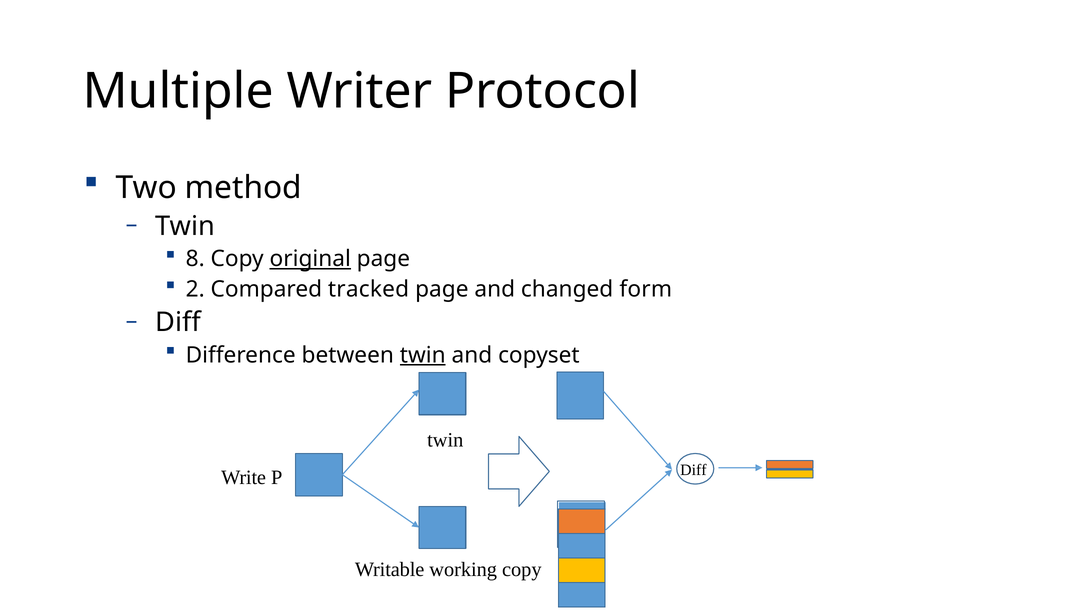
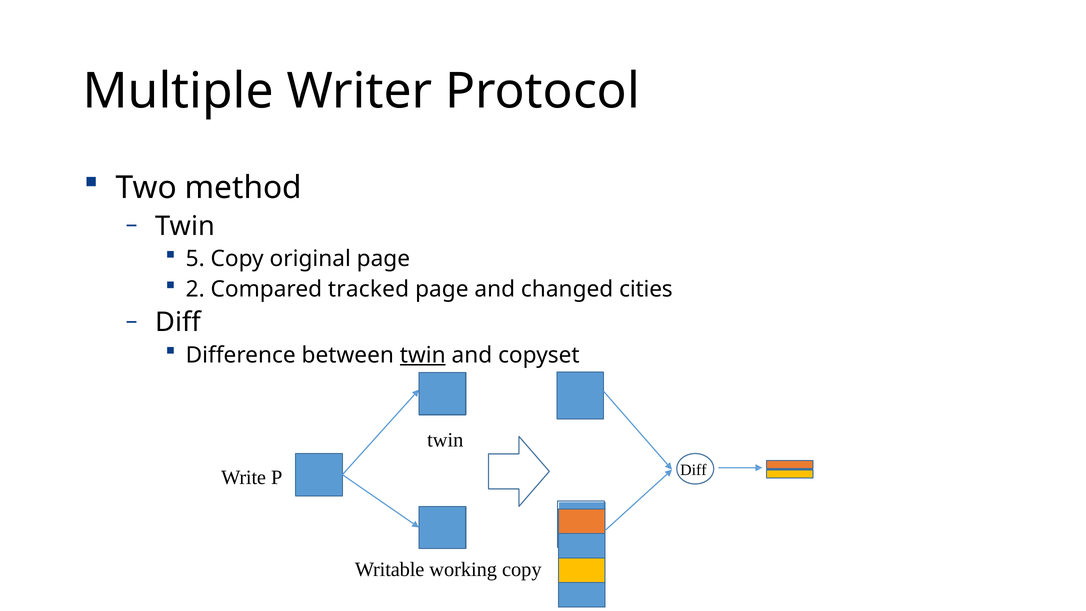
8: 8 -> 5
original underline: present -> none
form: form -> cities
